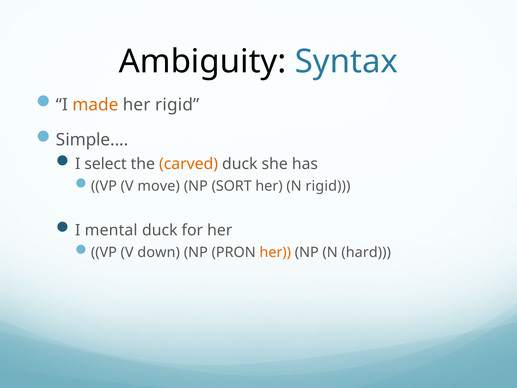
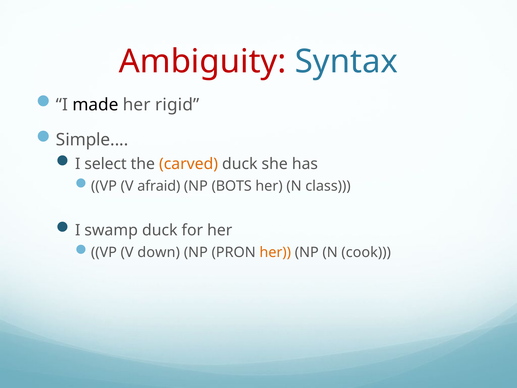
Ambiguity colour: black -> red
made colour: orange -> black
move: move -> afraid
SORT: SORT -> BOTS
N rigid: rigid -> class
mental: mental -> swamp
hard: hard -> cook
